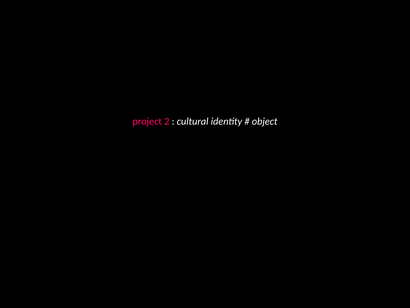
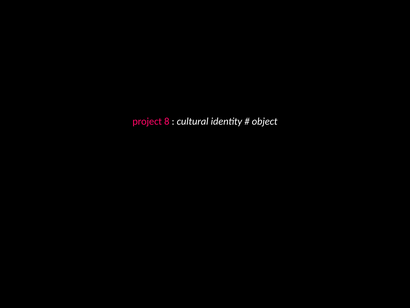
2: 2 -> 8
